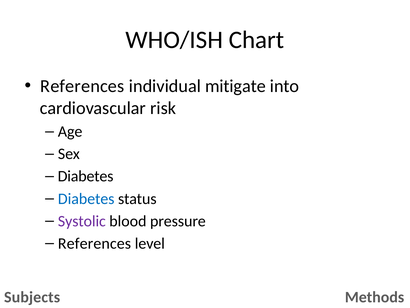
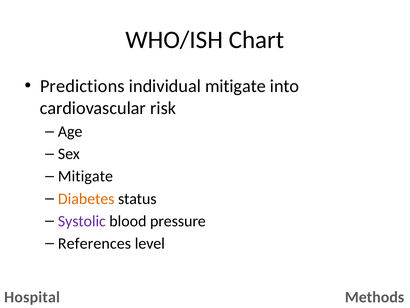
References at (82, 86): References -> Predictions
Diabetes at (86, 176): Diabetes -> Mitigate
Diabetes at (86, 198) colour: blue -> orange
Subjects: Subjects -> Hospital
